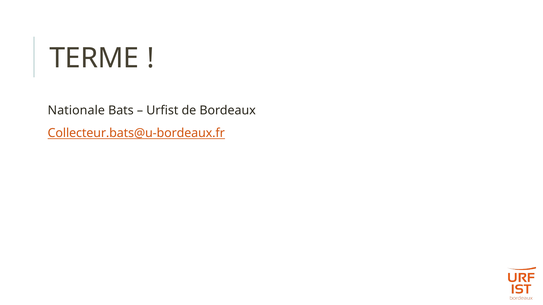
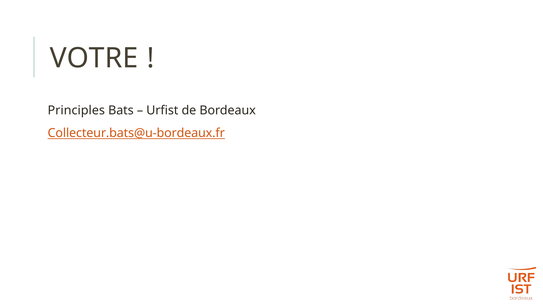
TERME: TERME -> VOTRE
Nationale: Nationale -> Principles
